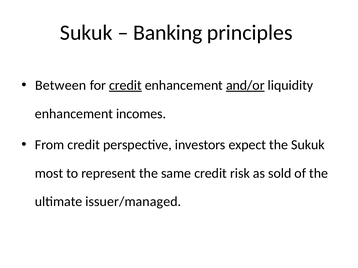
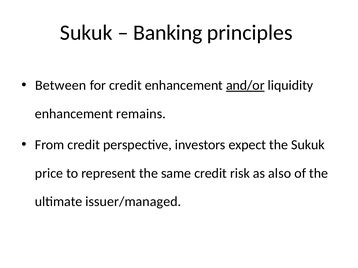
credit at (125, 85) underline: present -> none
incomes: incomes -> remains
most: most -> price
sold: sold -> also
